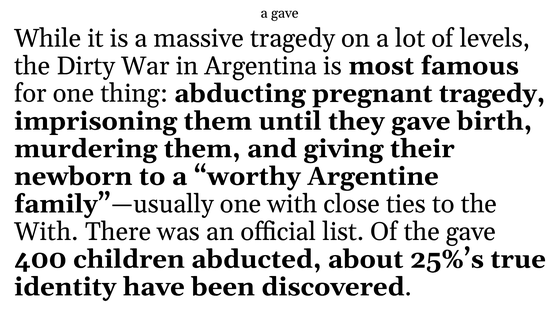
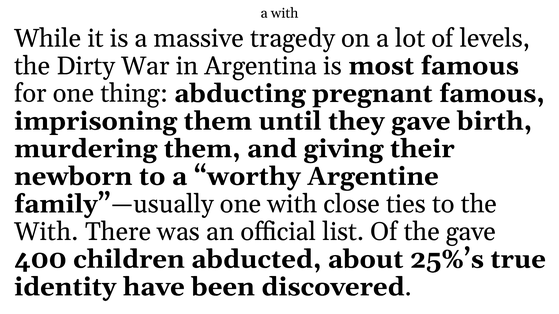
a gave: gave -> with
pregnant tragedy: tragedy -> famous
